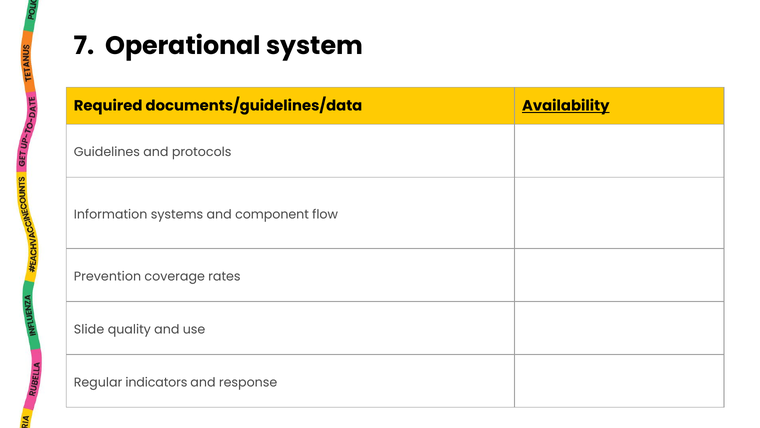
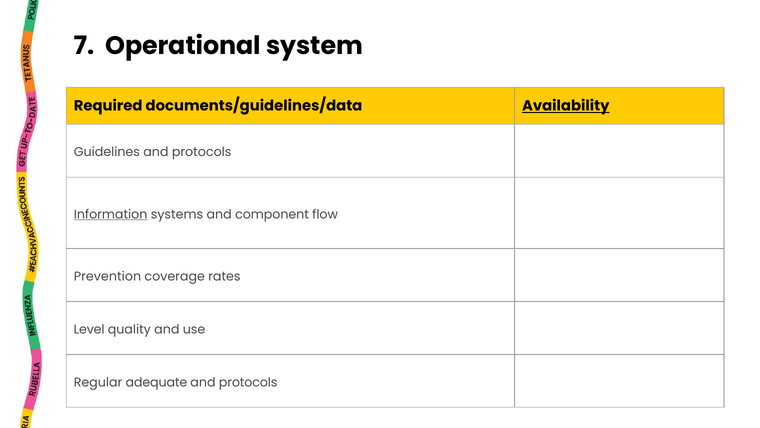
Information underline: none -> present
Slide: Slide -> Level
indicators: indicators -> adequate
response at (248, 382): response -> protocols
